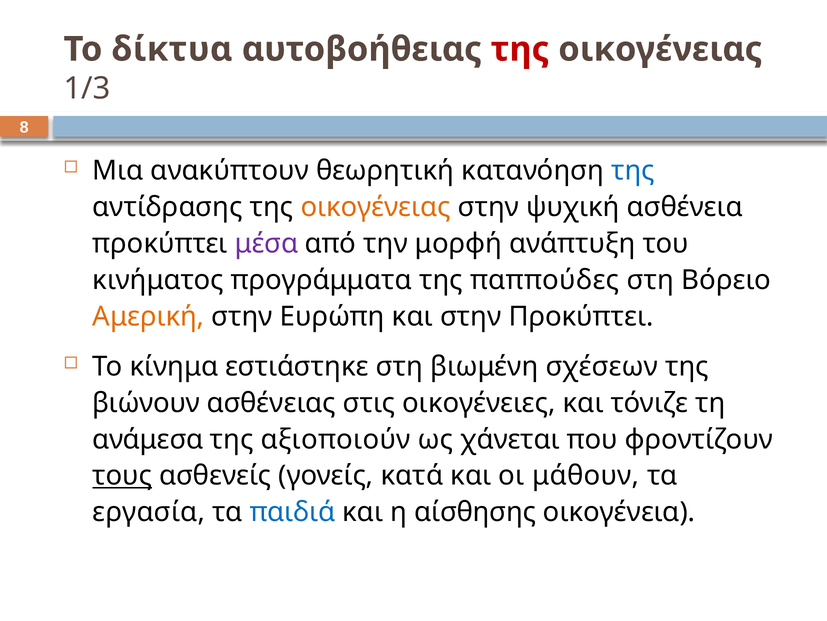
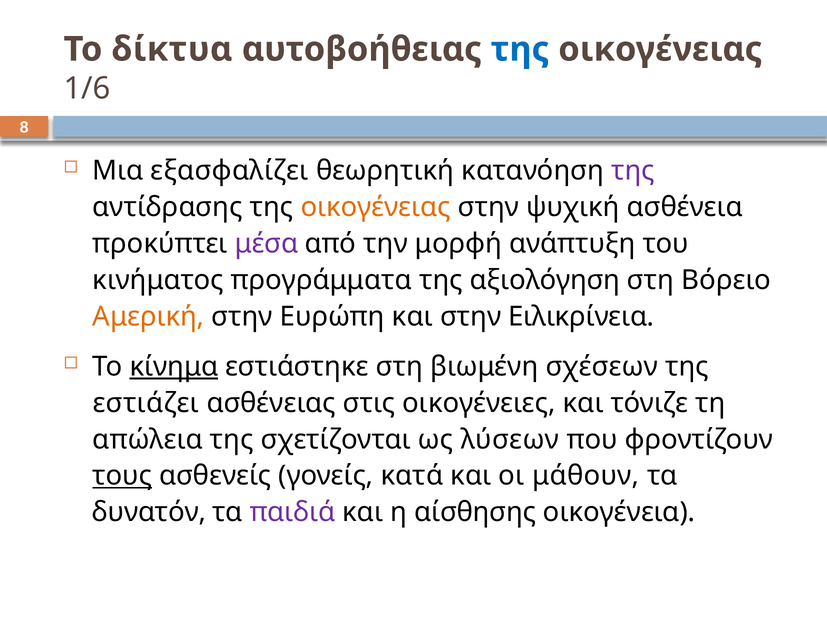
της at (520, 49) colour: red -> blue
1/3: 1/3 -> 1/6
ανακύπτουν: ανακύπτουν -> εξασφαλίζει
της at (633, 171) colour: blue -> purple
παππούδες: παππούδες -> αξιολόγηση
στην Προκύπτει: Προκύπτει -> Ειλικρίνεια
κίνημα underline: none -> present
βιώνουν: βιώνουν -> εστιάζει
ανάμεσα: ανάμεσα -> απώλεια
αξιοποιούν: αξιοποιούν -> σχετίζονται
χάνεται: χάνεται -> λύσεων
εργασία: εργασία -> δυνατόν
παιδιά colour: blue -> purple
